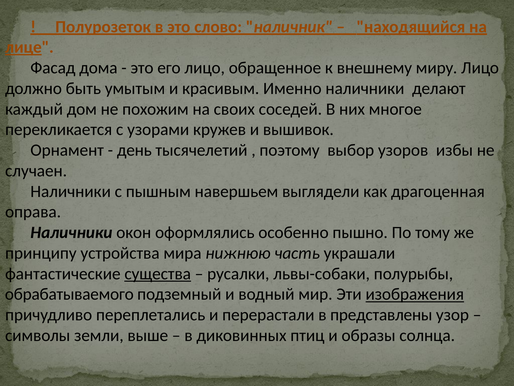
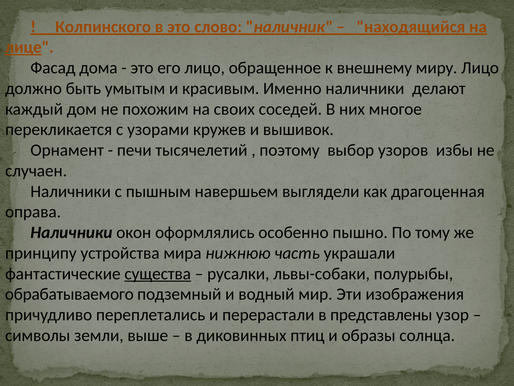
Полурозеток: Полурозеток -> Колпинского
день: день -> печи
изображения underline: present -> none
